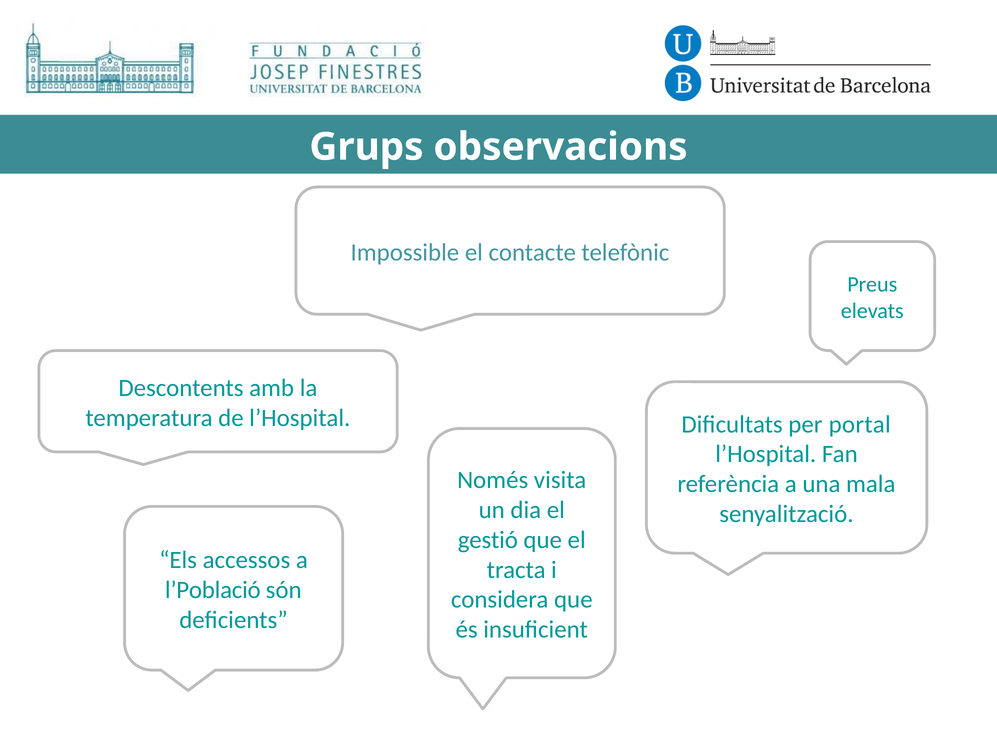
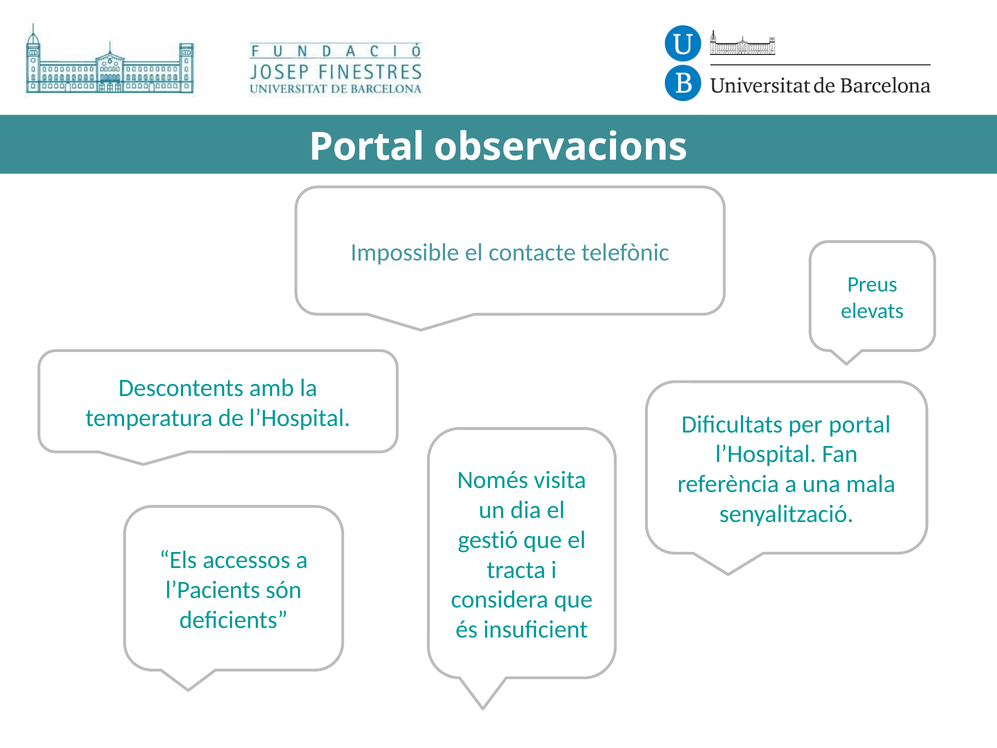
Grups at (366, 147): Grups -> Portal
l’Població: l’Població -> l’Pacients
